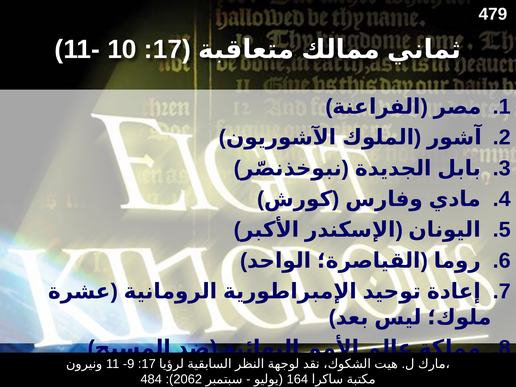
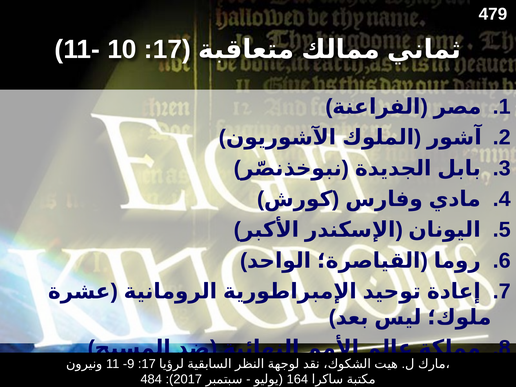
2062: 2062 -> 2017
